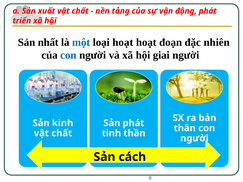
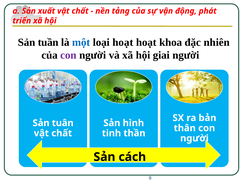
nhất: nhất -> tuần
đoạn: đoạn -> khoa
con at (68, 55) colour: blue -> purple
kinh: kinh -> tuân
Sản phát: phát -> hình
